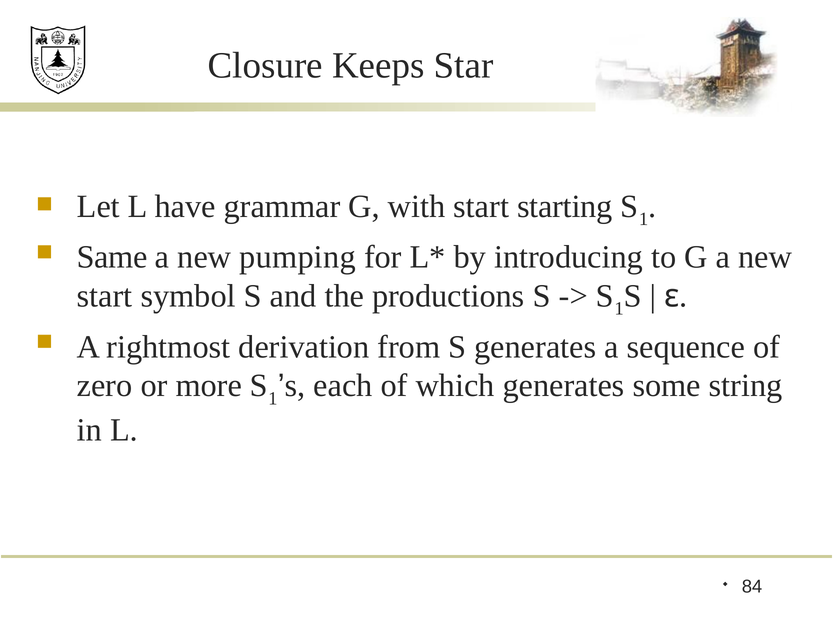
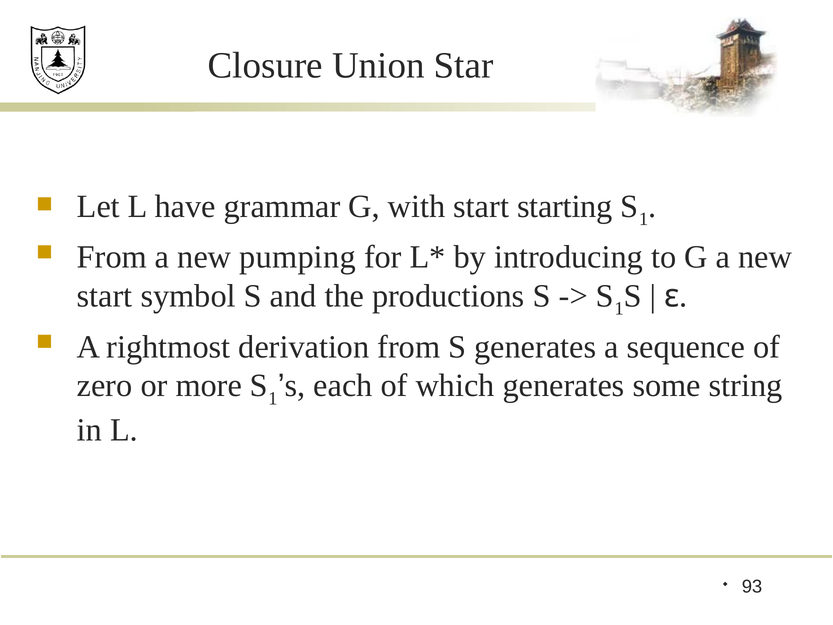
Keeps: Keeps -> Union
Same at (112, 257): Same -> From
84: 84 -> 93
